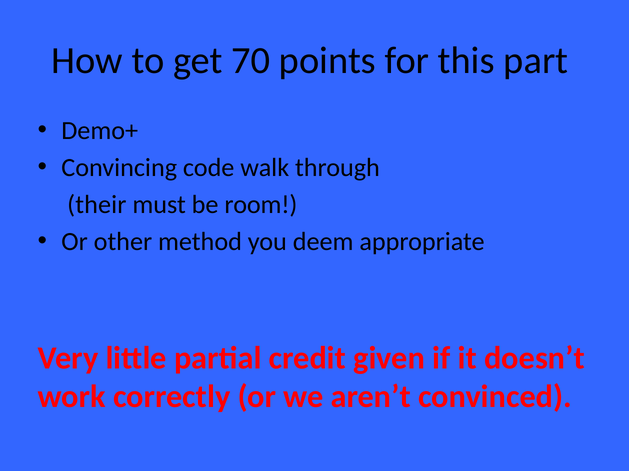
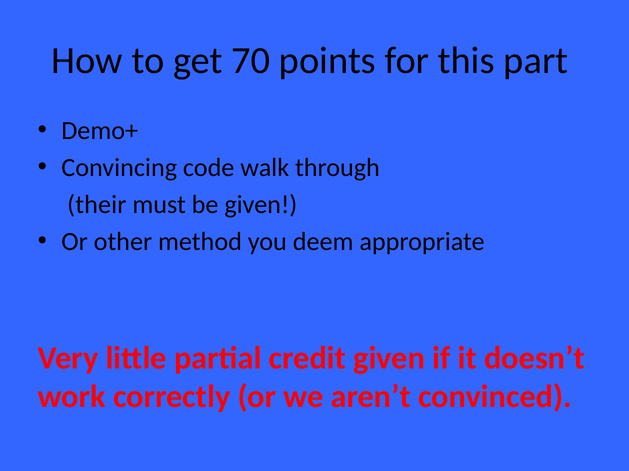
be room: room -> given
